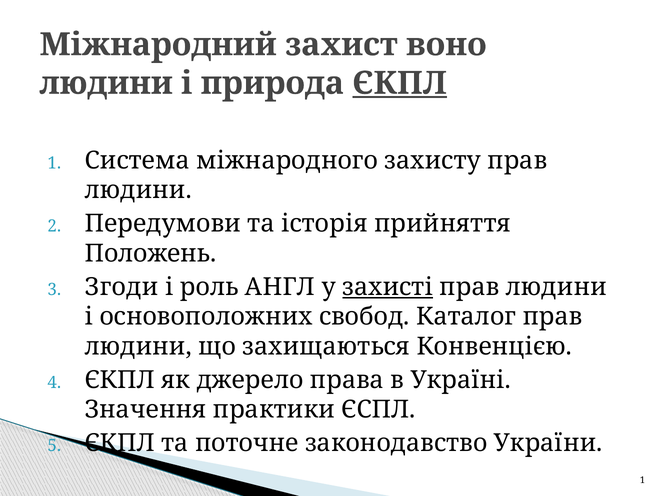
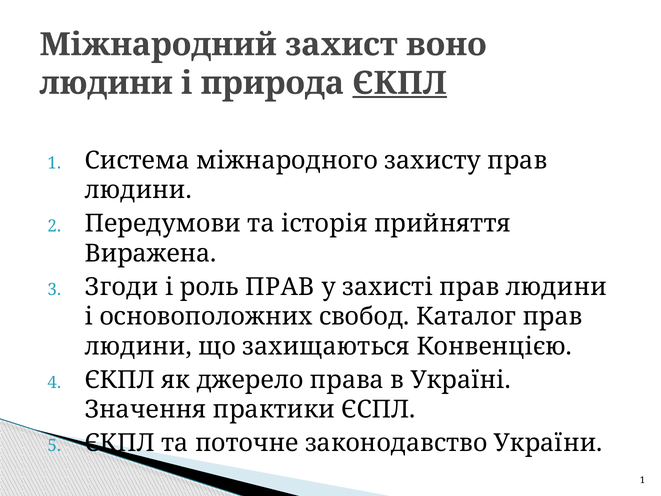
Положень: Положень -> Виражена
роль АНГЛ: АНГЛ -> ПРАВ
захисті underline: present -> none
